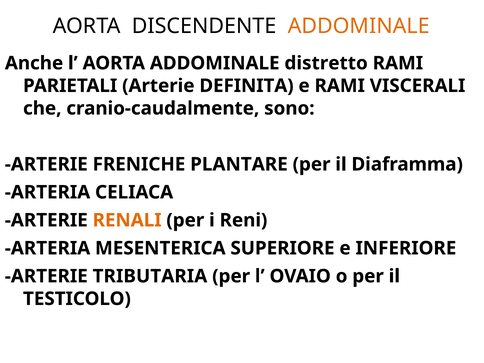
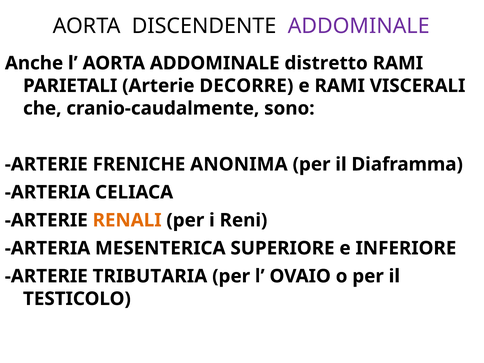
ADDOMINALE at (359, 26) colour: orange -> purple
DEFINITA: DEFINITA -> DECORRE
PLANTARE: PLANTARE -> ANONIMA
